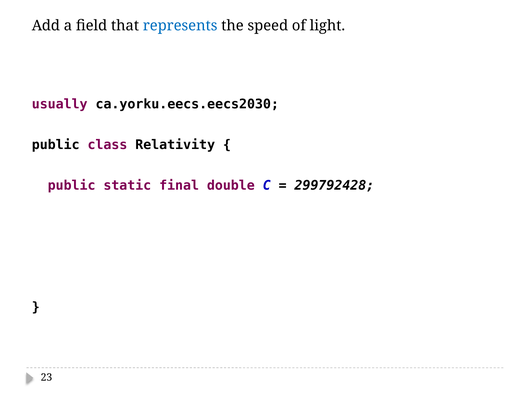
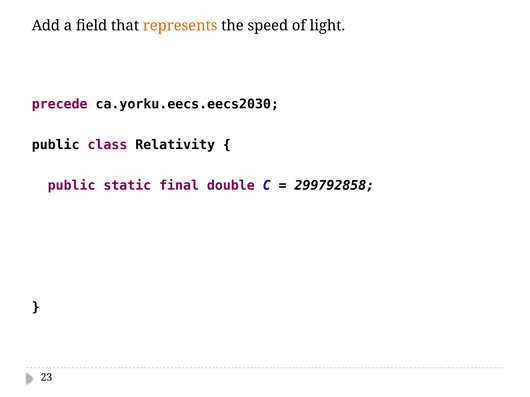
represents colour: blue -> orange
usually: usually -> precede
299792428: 299792428 -> 299792858
